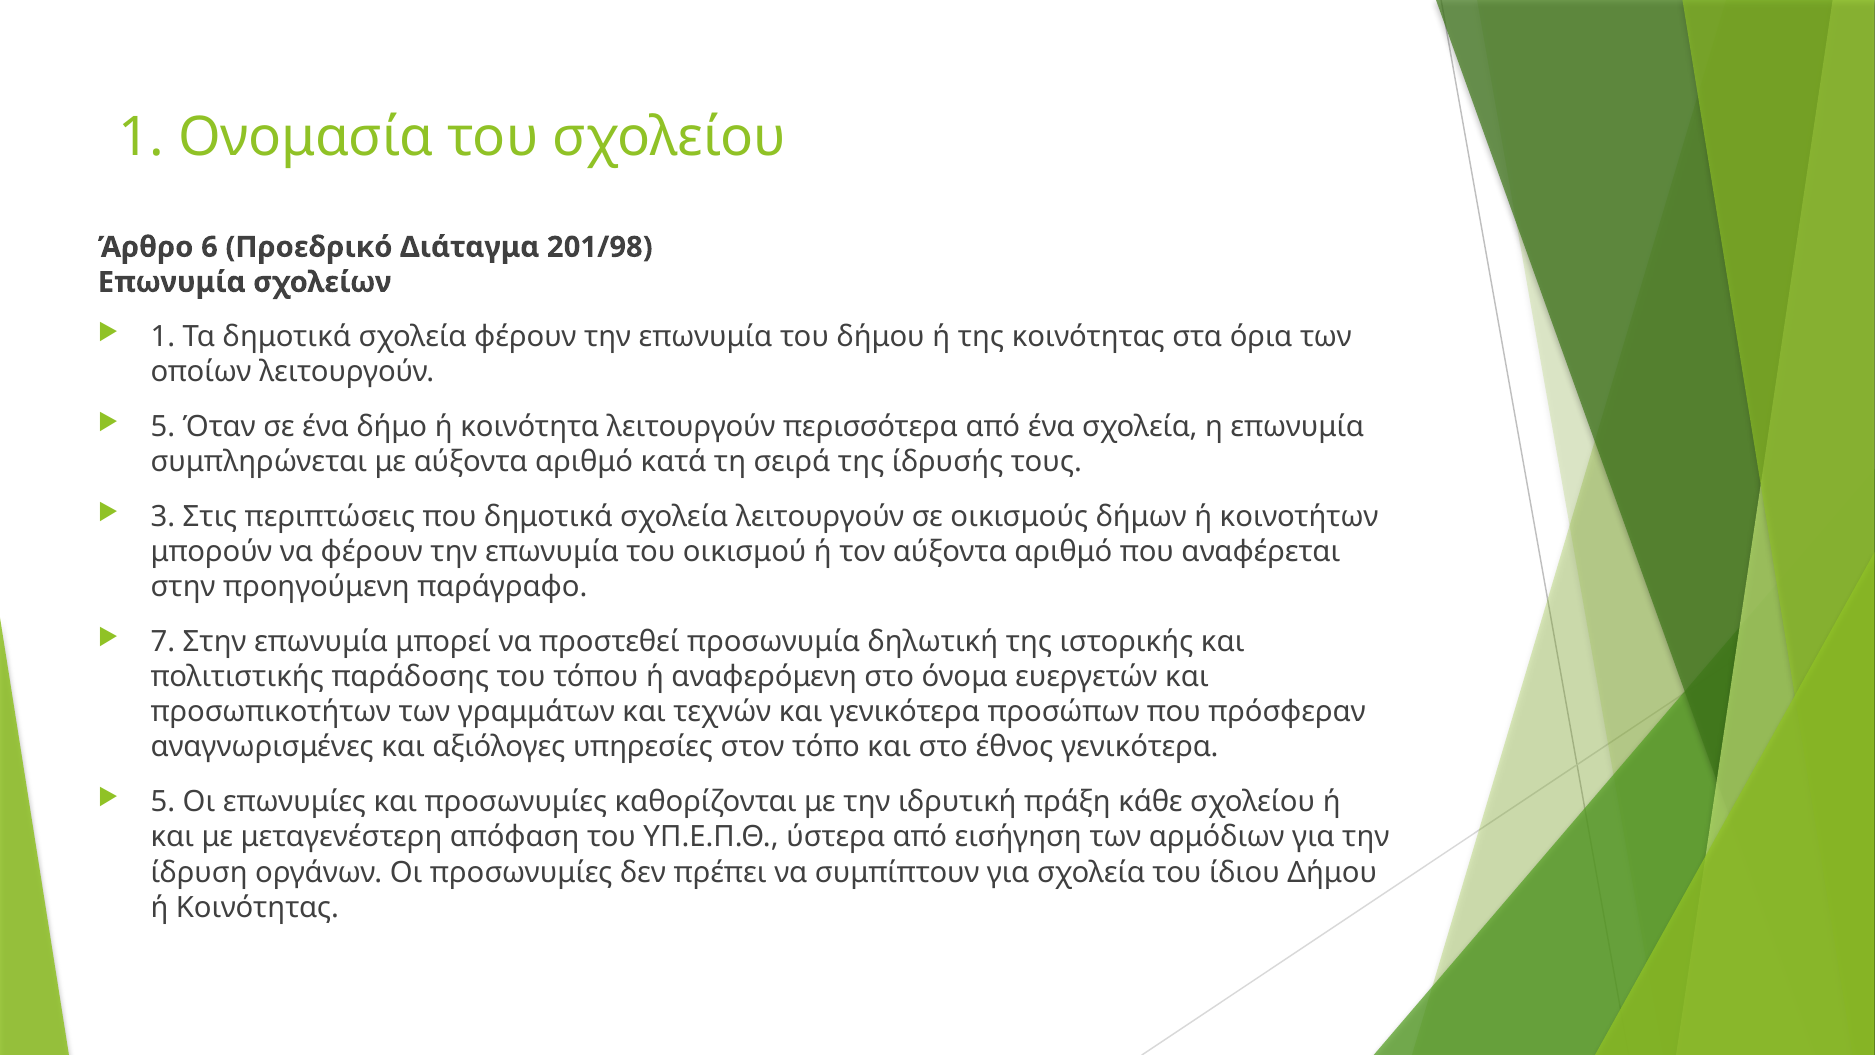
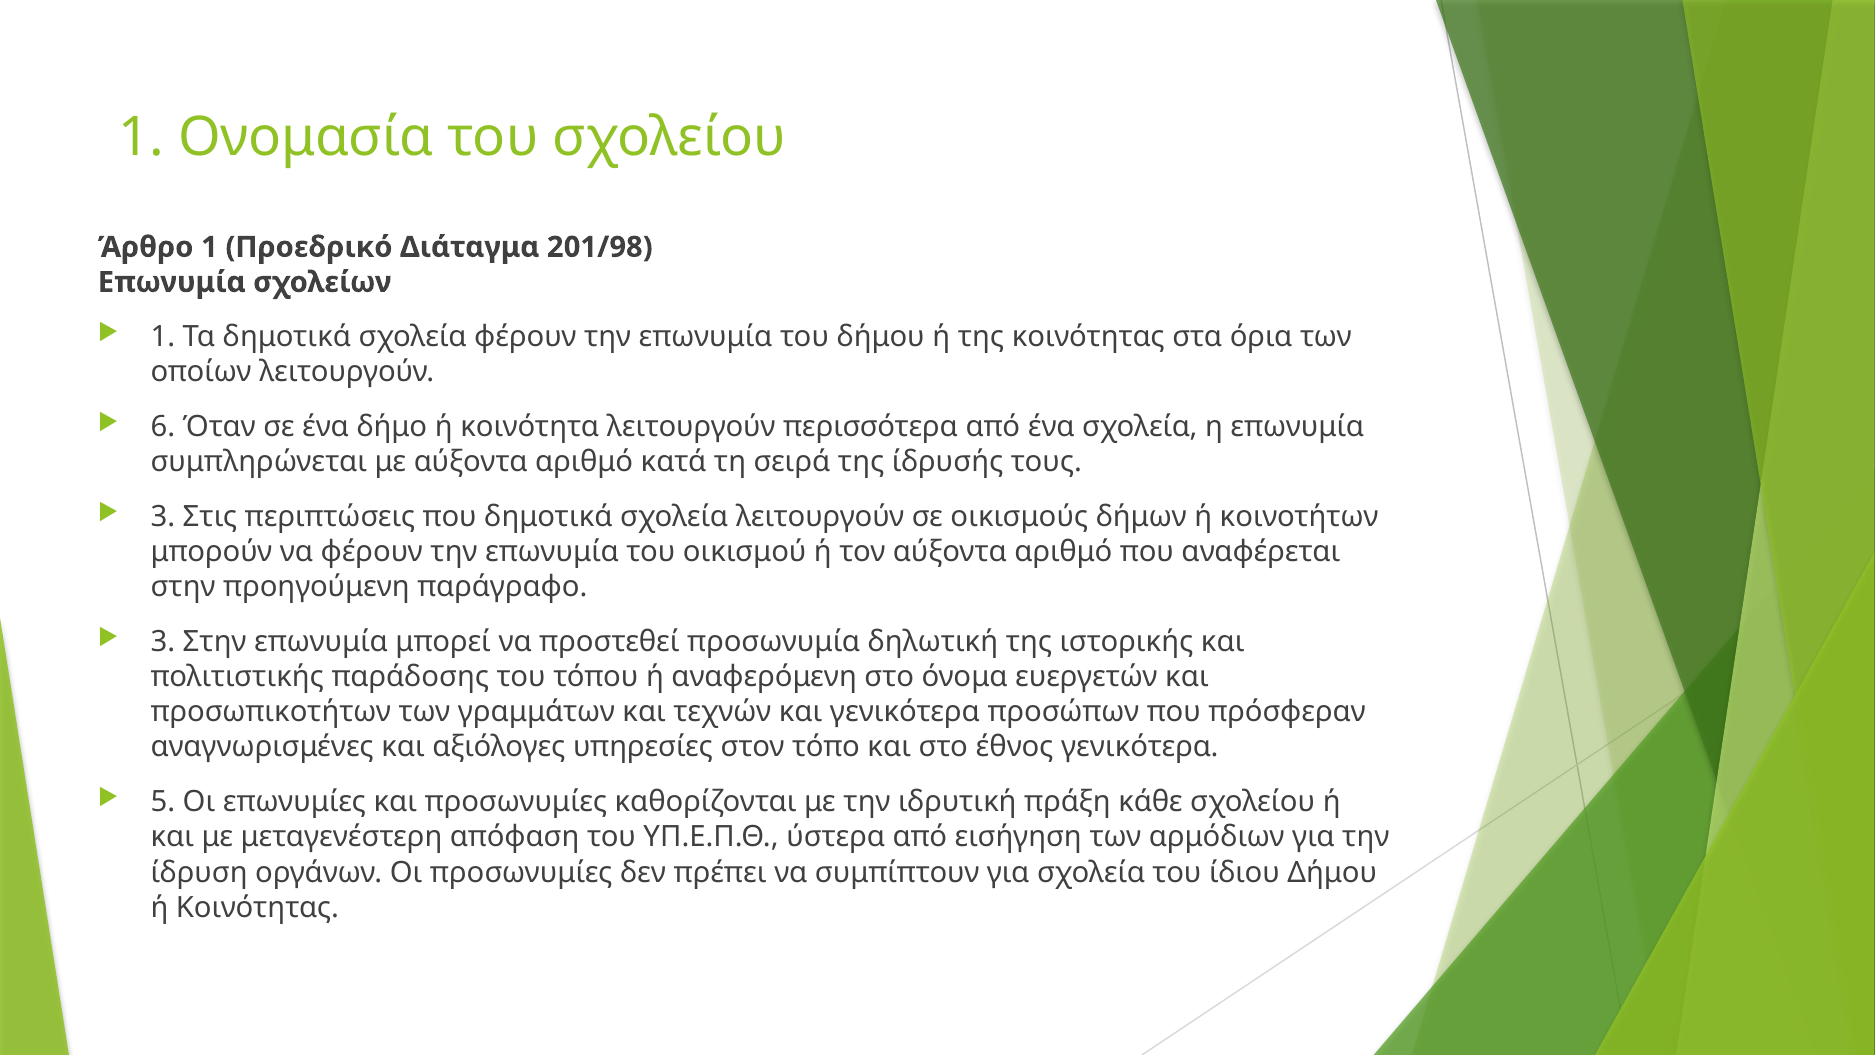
Άρθρο 6: 6 -> 1
5 at (163, 427): 5 -> 6
7 at (163, 642): 7 -> 3
